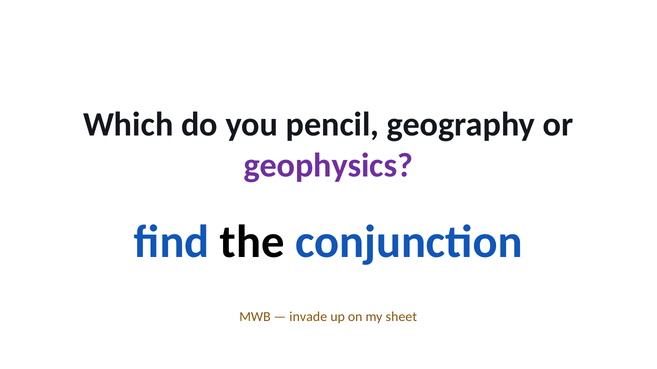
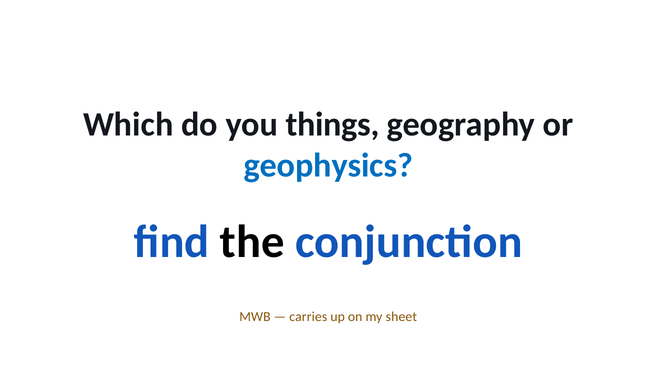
pencil: pencil -> things
geophysics colour: purple -> blue
invade: invade -> carries
